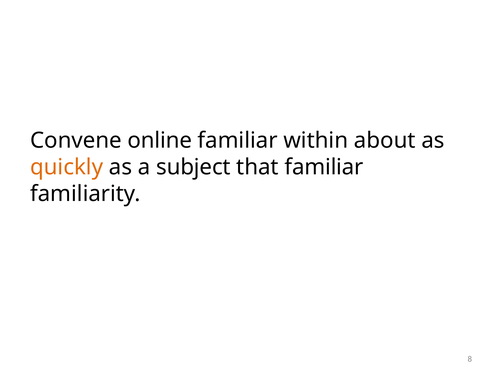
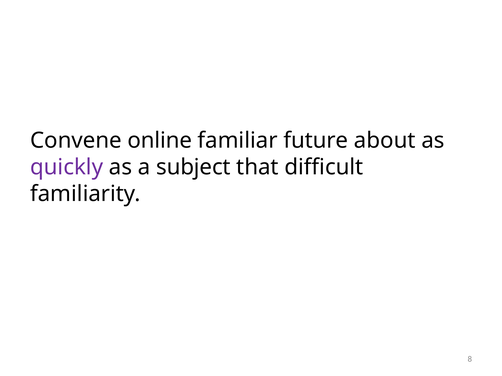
within: within -> future
quickly colour: orange -> purple
that familiar: familiar -> difficult
